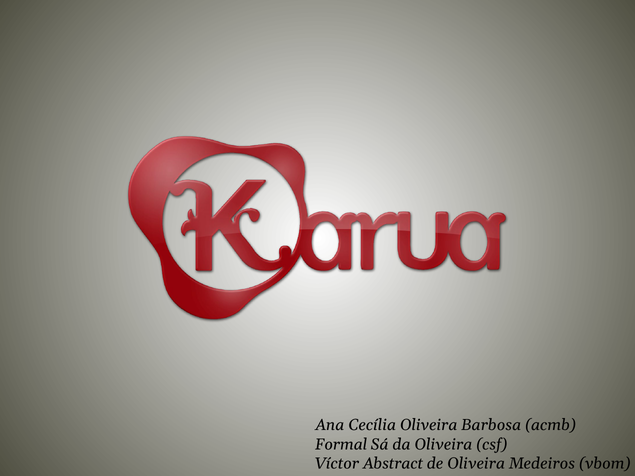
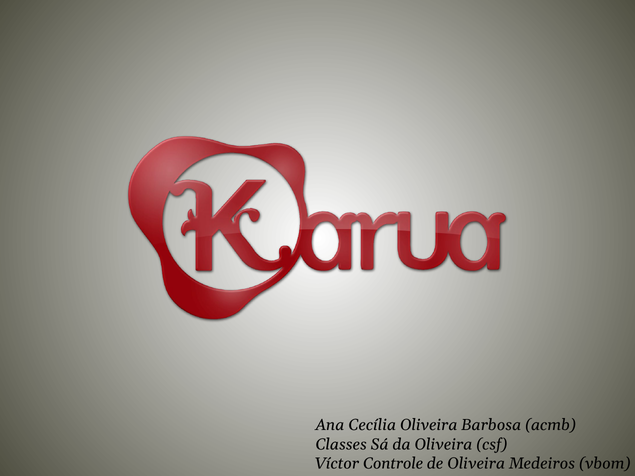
Formal: Formal -> Classes
Abstract: Abstract -> Controle
